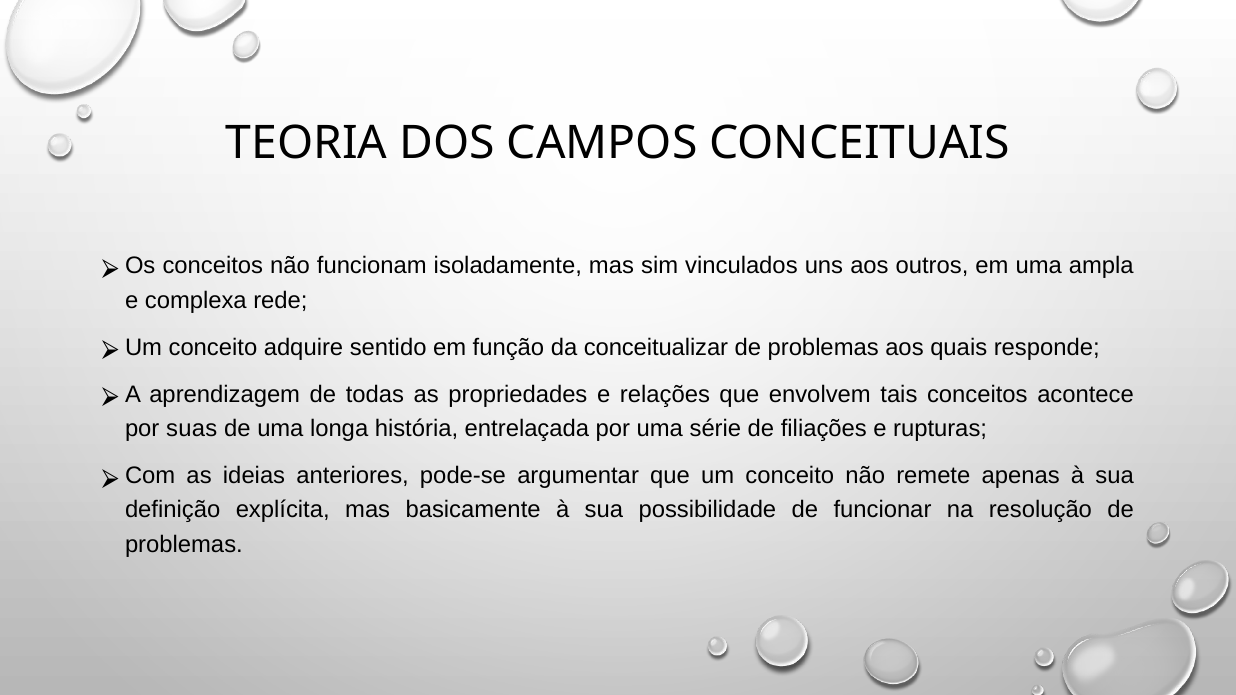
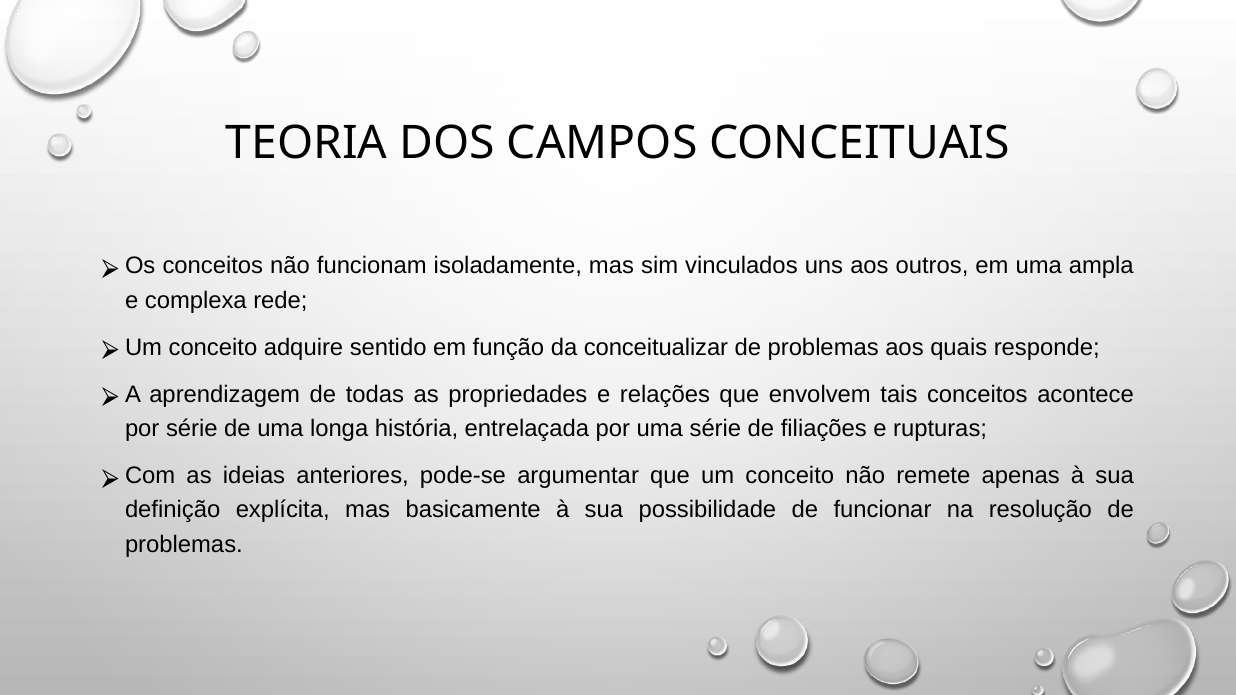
por suas: suas -> série
